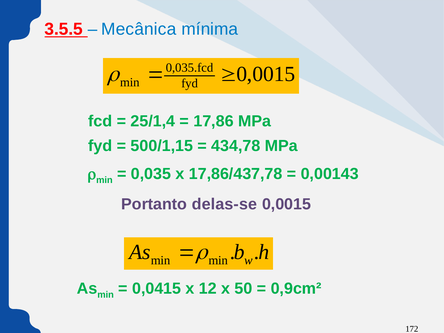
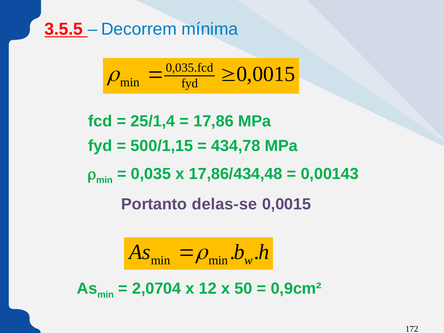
Mecânica: Mecânica -> Decorrem
17,86/437,78: 17,86/437,78 -> 17,86/434,48
0,0415: 0,0415 -> 2,0704
